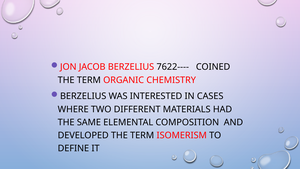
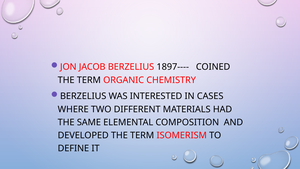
7622----: 7622---- -> 1897----
